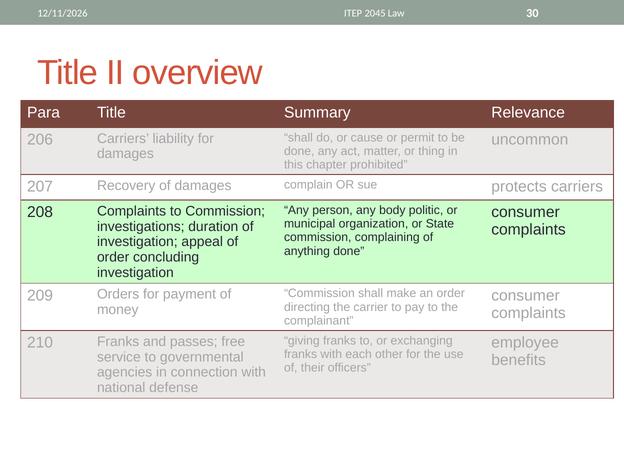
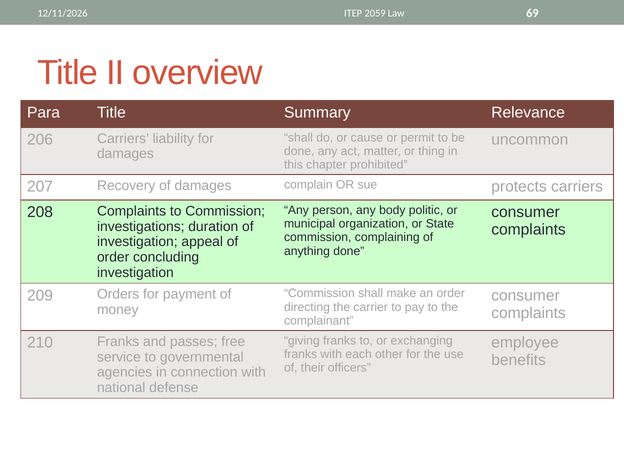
2045: 2045 -> 2059
30: 30 -> 69
